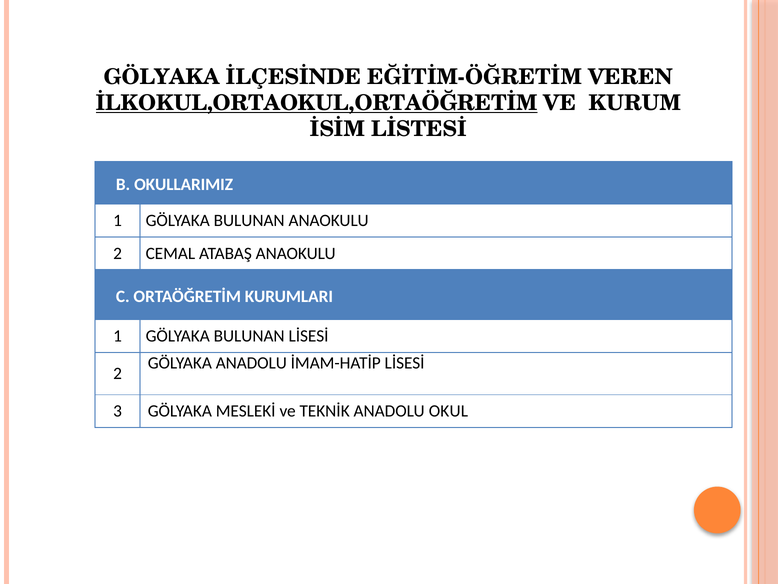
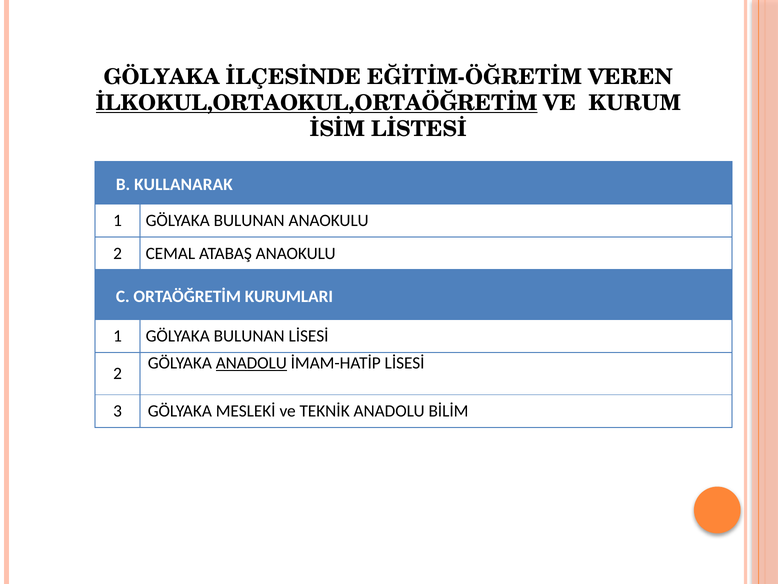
OKULLARIMIZ: OKULLARIMIZ -> KULLANARAK
ANADOLU at (251, 363) underline: none -> present
OKUL: OKUL -> BİLİM
